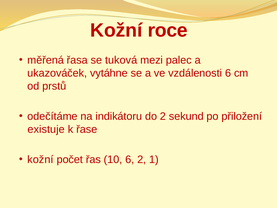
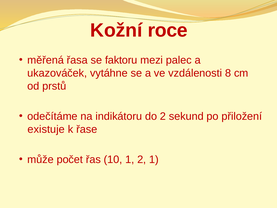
tuková: tuková -> faktoru
vzdálenosti 6: 6 -> 8
kožní at (40, 159): kožní -> může
10 6: 6 -> 1
